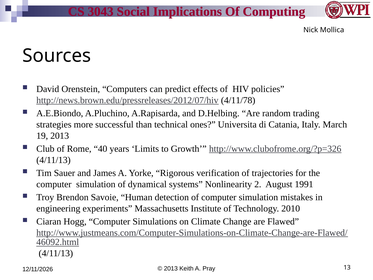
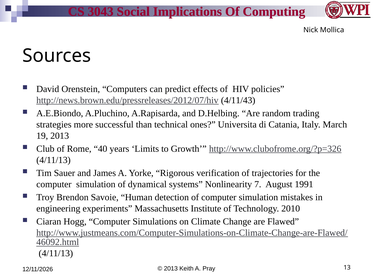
4/11/78: 4/11/78 -> 4/11/43
2: 2 -> 7
